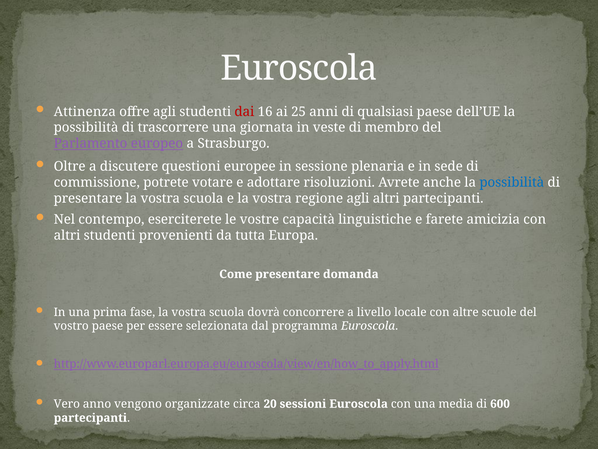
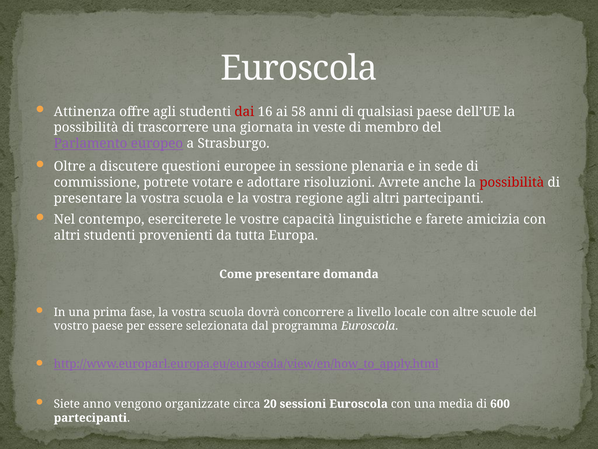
25: 25 -> 58
possibilità at (512, 182) colour: blue -> red
Vero: Vero -> Siete
